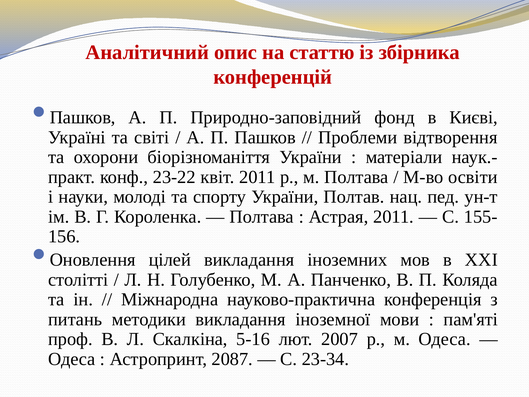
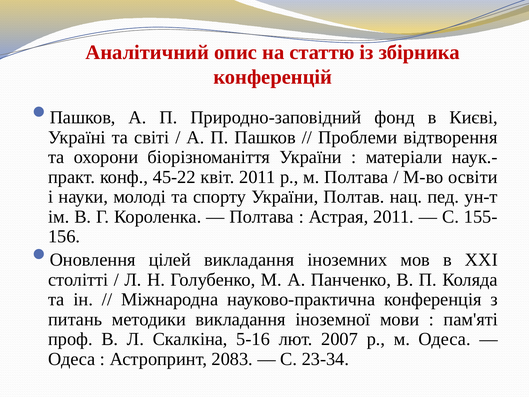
23-22: 23-22 -> 45-22
2087: 2087 -> 2083
